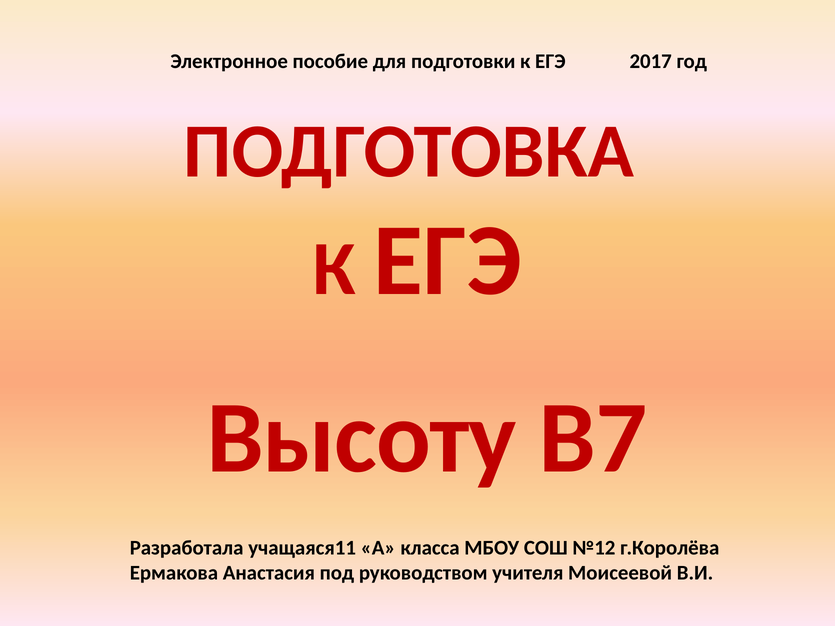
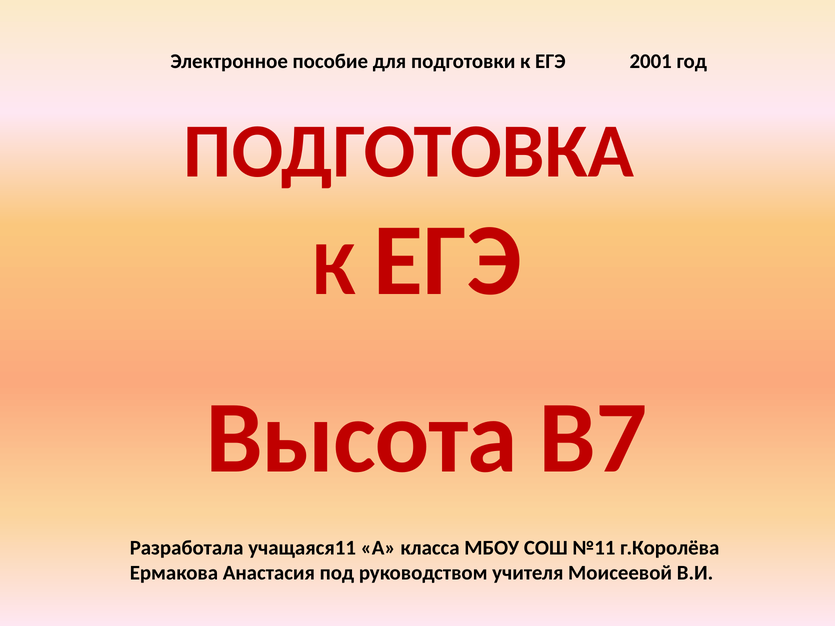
2017: 2017 -> 2001
Высоту: Высоту -> Высота
№12: №12 -> №11
